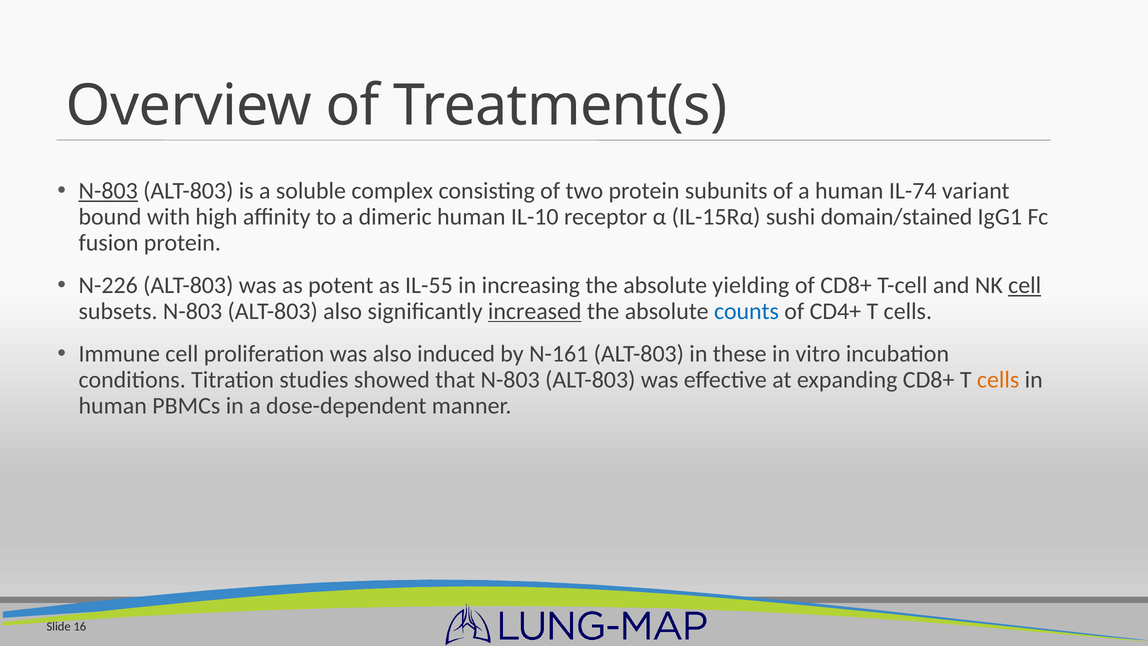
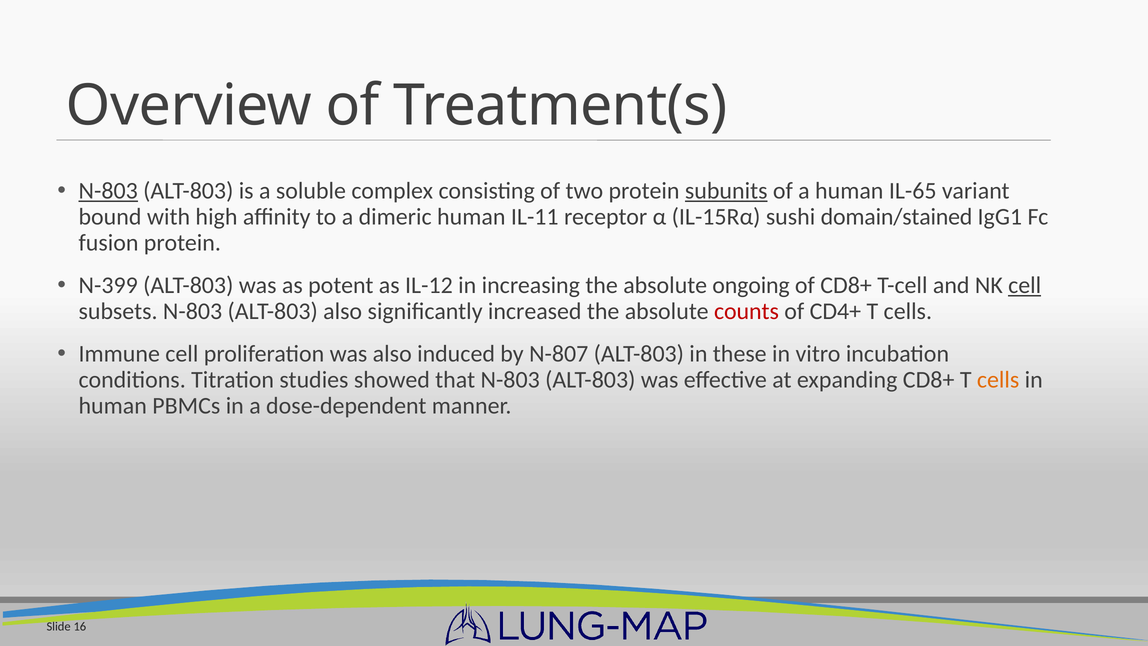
subunits underline: none -> present
IL-74: IL-74 -> IL-65
IL-10: IL-10 -> IL-11
N-226: N-226 -> N-399
IL-55: IL-55 -> IL-12
yielding: yielding -> ongoing
increased underline: present -> none
counts colour: blue -> red
N-161: N-161 -> N-807
